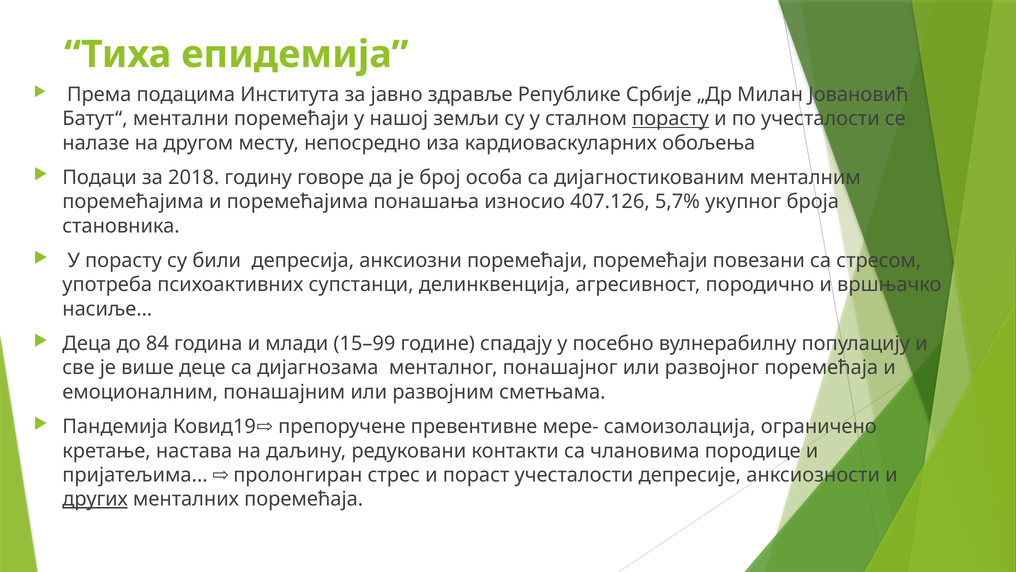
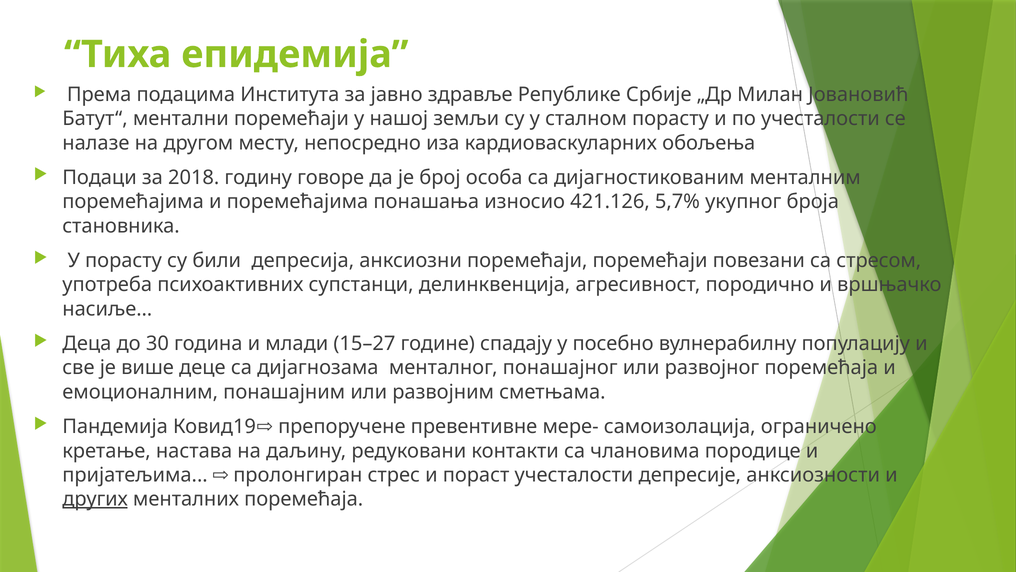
порасту at (670, 119) underline: present -> none
407.126: 407.126 -> 421.126
84: 84 -> 30
15–99: 15–99 -> 15–27
